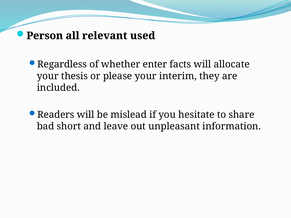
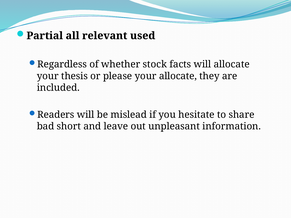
Person: Person -> Partial
enter: enter -> stock
your interim: interim -> allocate
